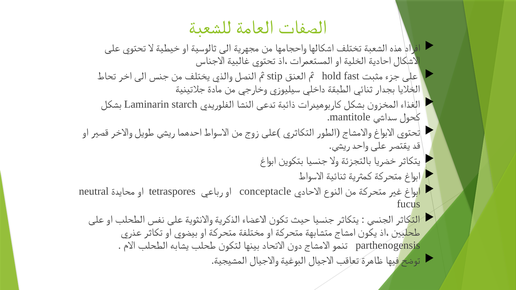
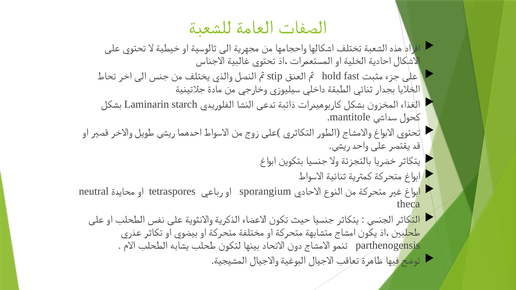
conceptacle: conceptacle -> sporangium
fucus: fucus -> theca
